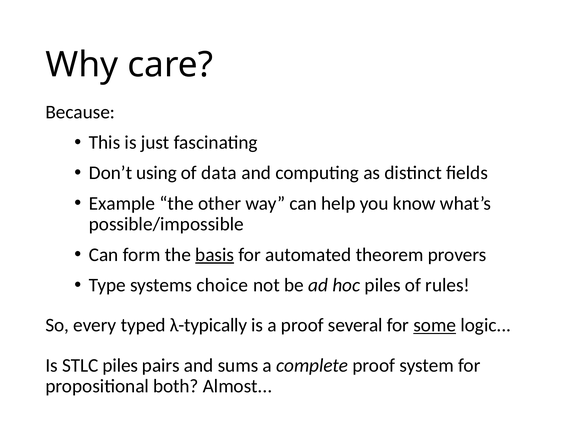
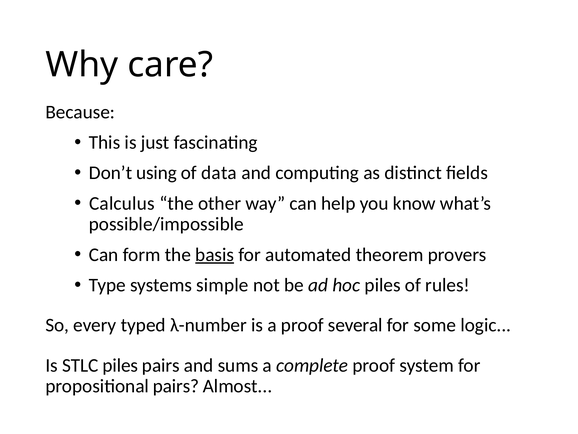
Example: Example -> Calculus
choice: choice -> simple
λ-typically: λ-typically -> λ-number
some underline: present -> none
propositional both: both -> pairs
